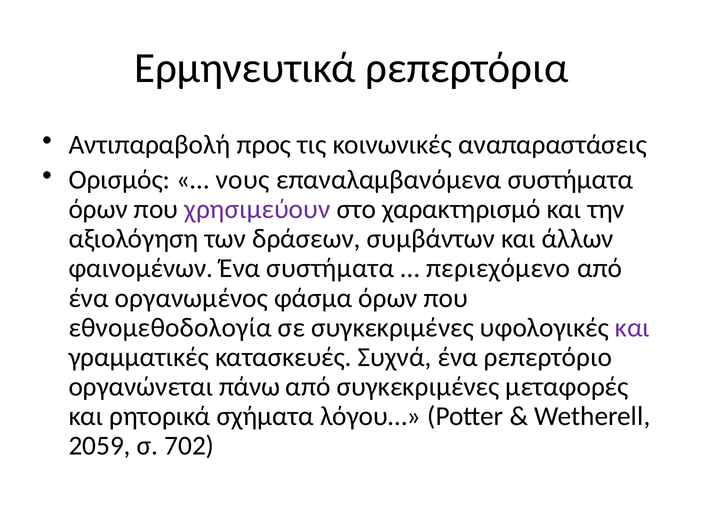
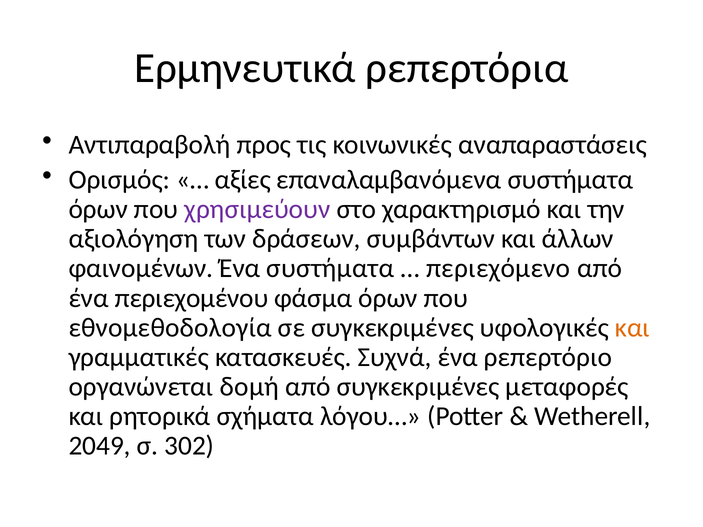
νους: νους -> αξίες
οργανωμένος: οργανωμένος -> περιεχομένου
και at (632, 328) colour: purple -> orange
πάνω: πάνω -> δομή
2059: 2059 -> 2049
702: 702 -> 302
